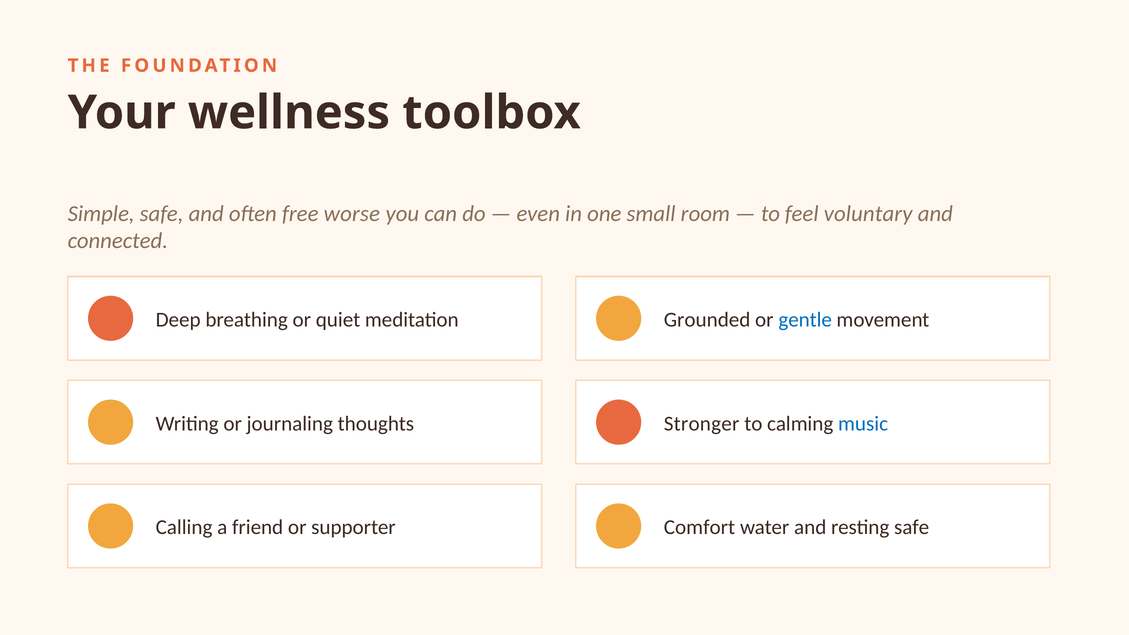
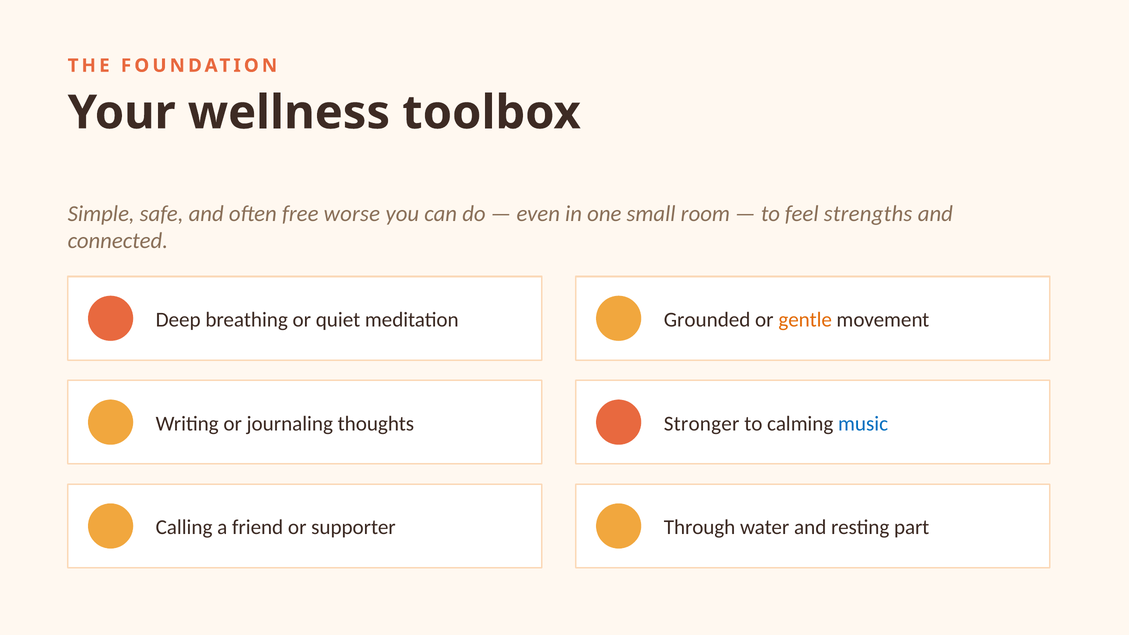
voluntary: voluntary -> strengths
gentle colour: blue -> orange
Comfort: Comfort -> Through
resting safe: safe -> part
